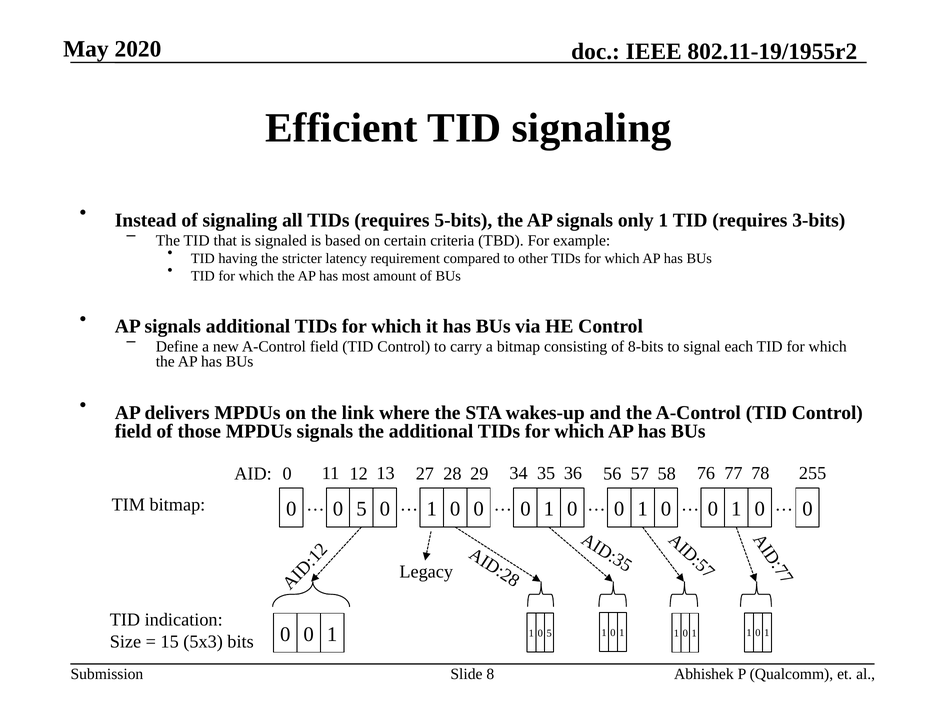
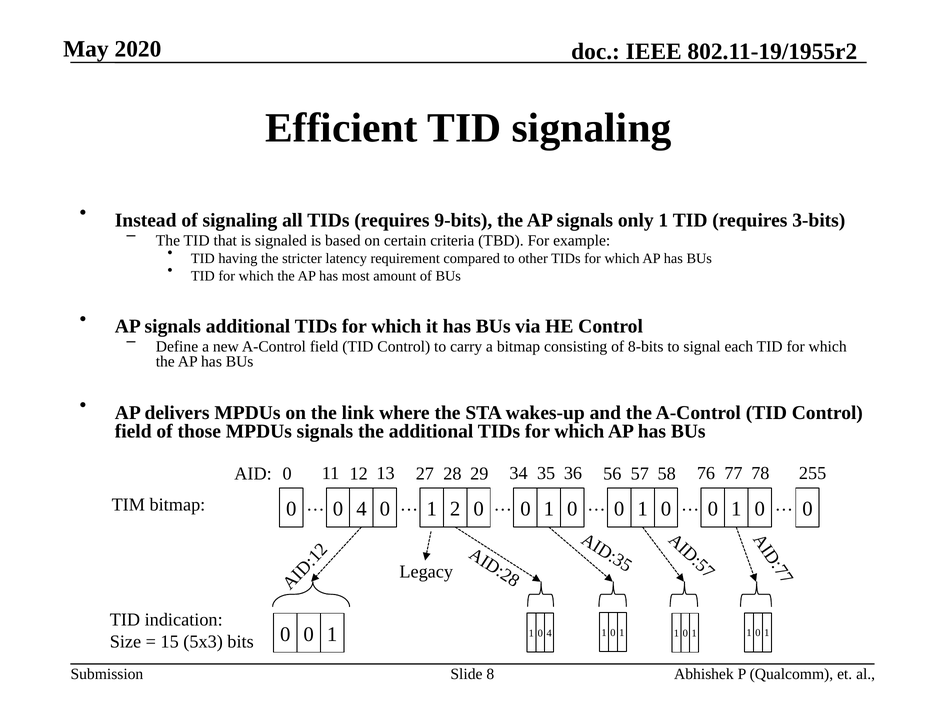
5-bits: 5-bits -> 9-bits
0 0 5: 5 -> 4
0 at (455, 509): 0 -> 2
1 0 5: 5 -> 4
